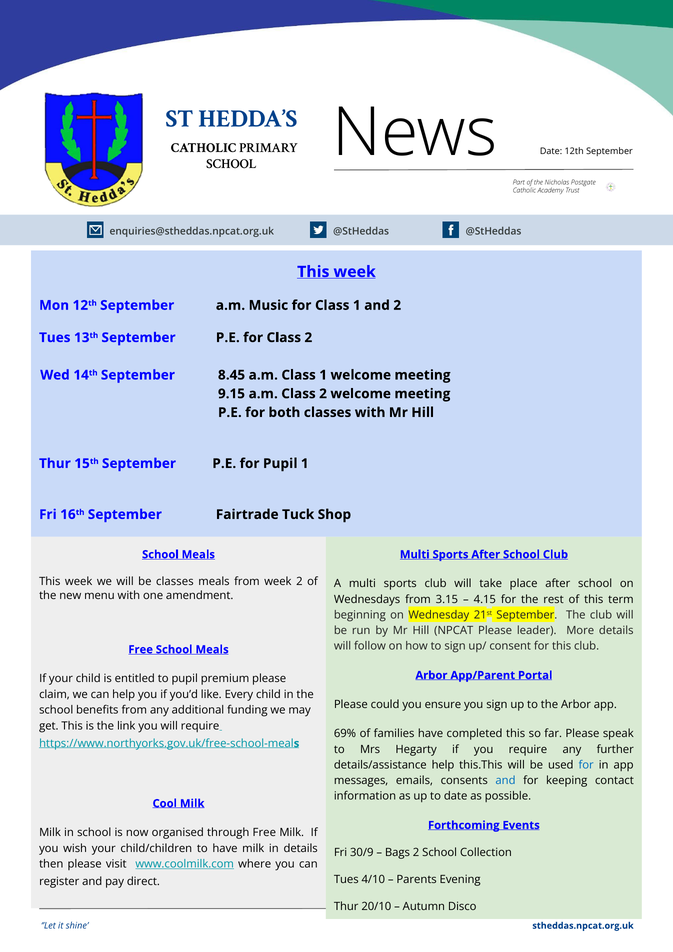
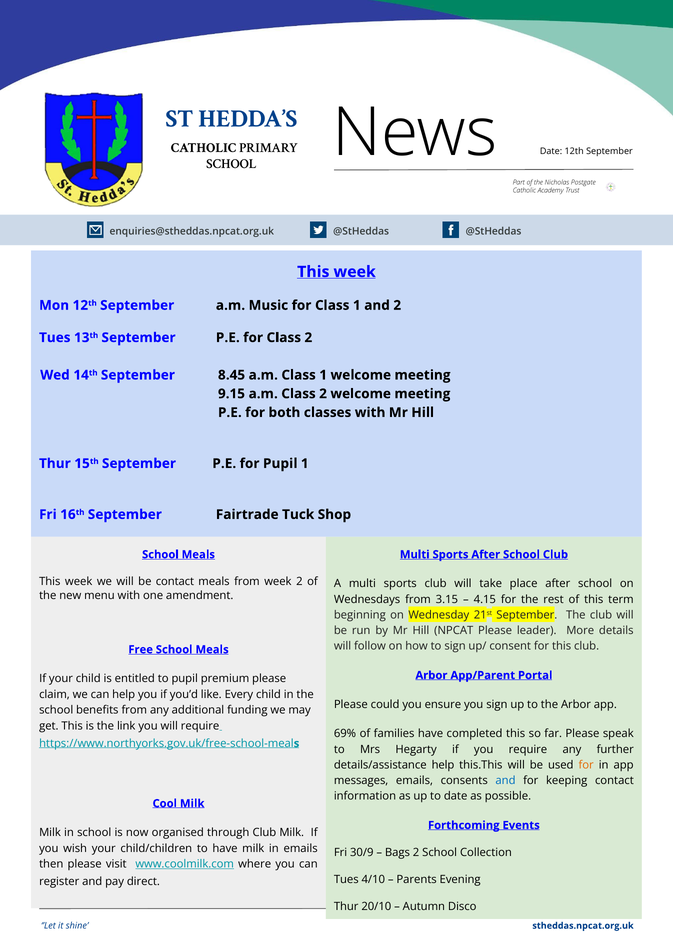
be classes: classes -> contact
for at (586, 765) colour: blue -> orange
through Free: Free -> Club
in details: details -> emails
